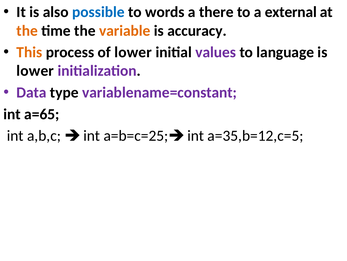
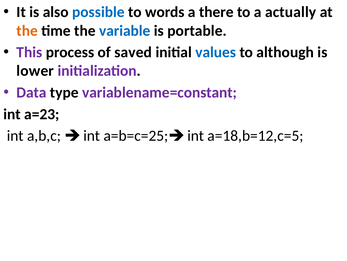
external: external -> actually
variable colour: orange -> blue
accuracy: accuracy -> portable
This colour: orange -> purple
of lower: lower -> saved
values colour: purple -> blue
language: language -> although
a=65: a=65 -> a=23
a=35,b=12,c=5: a=35,b=12,c=5 -> a=18,b=12,c=5
